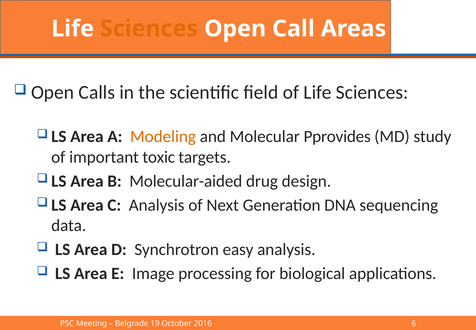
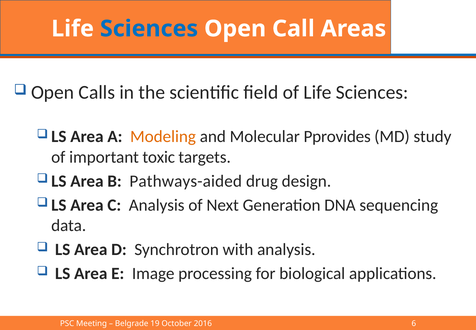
Sciences at (149, 29) colour: orange -> blue
Molecular-aided: Molecular-aided -> Pathways-aided
easy: easy -> with
